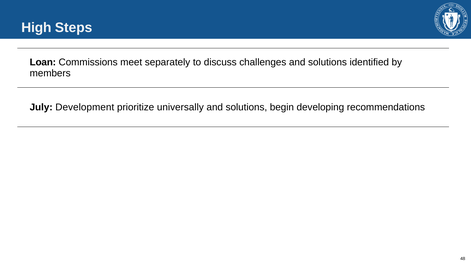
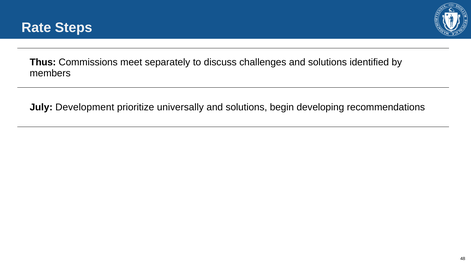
High: High -> Rate
Loan: Loan -> Thus
